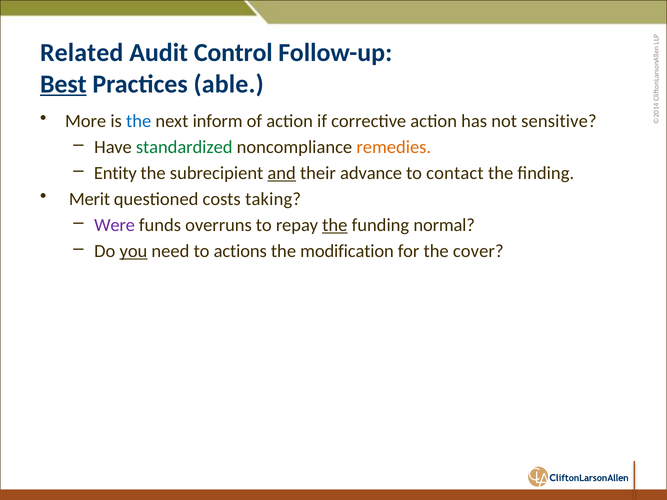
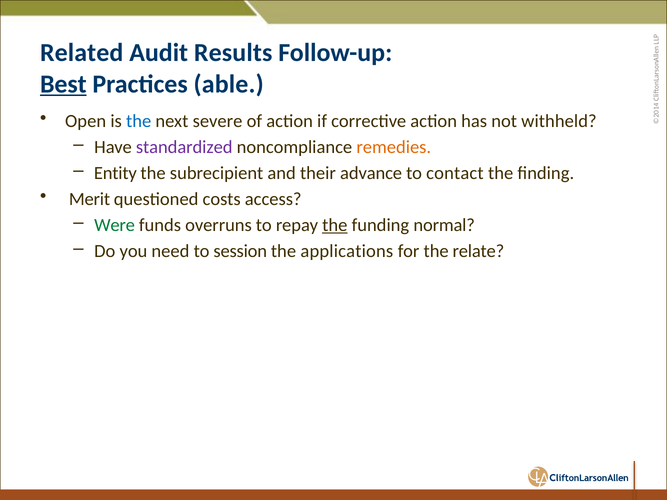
Control: Control -> Results
More: More -> Open
inform: inform -> severe
sensitive: sensitive -> withheld
standardized colour: green -> purple
and underline: present -> none
taking: taking -> access
Were colour: purple -> green
you underline: present -> none
actions: actions -> session
modification: modification -> applications
cover: cover -> relate
